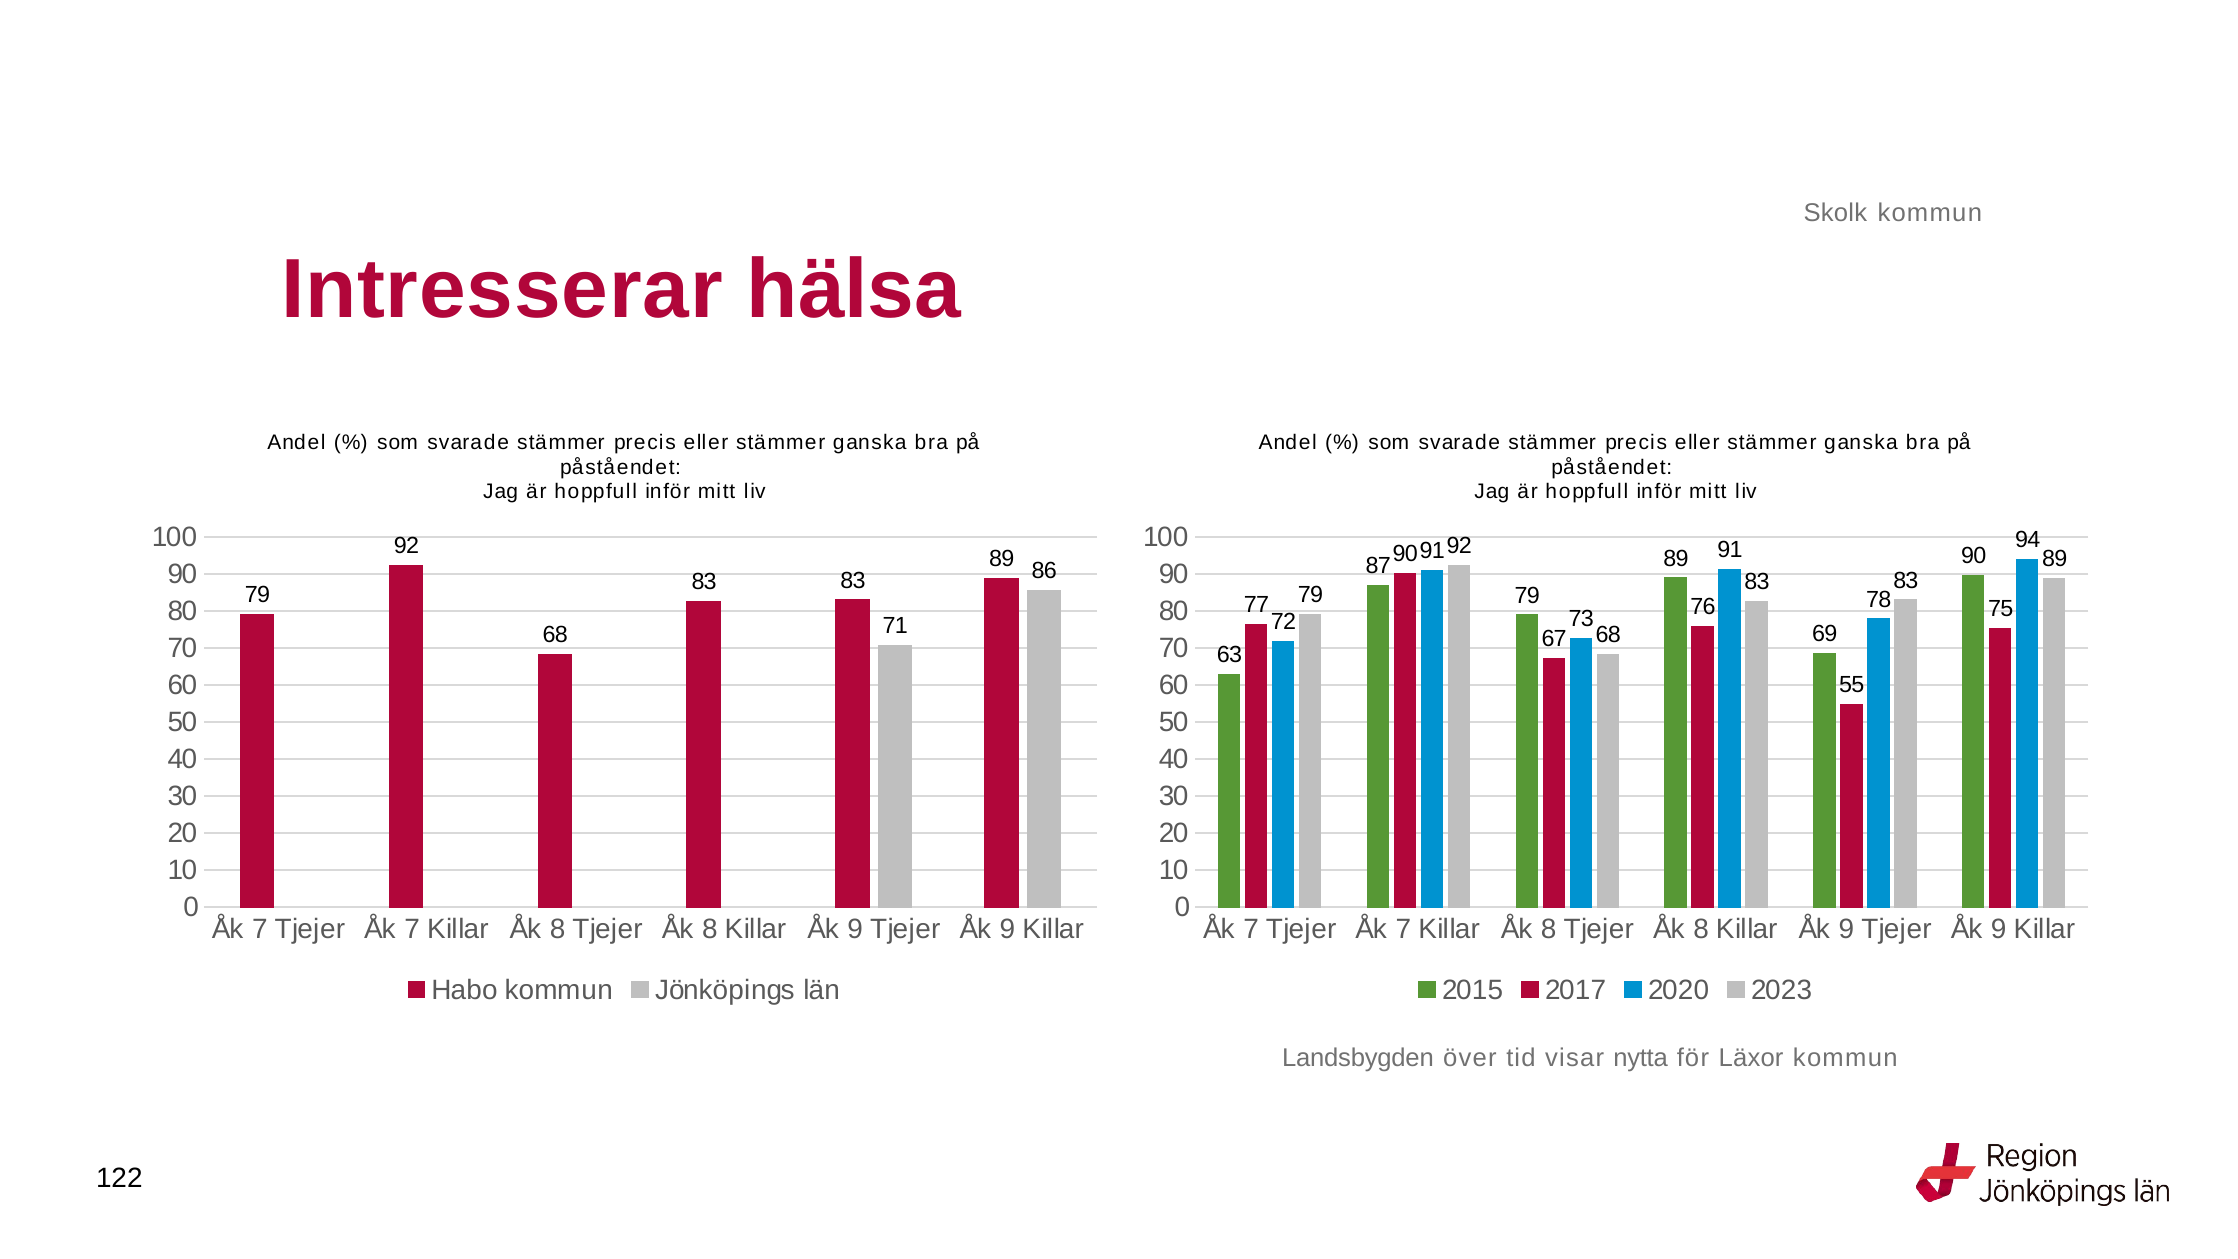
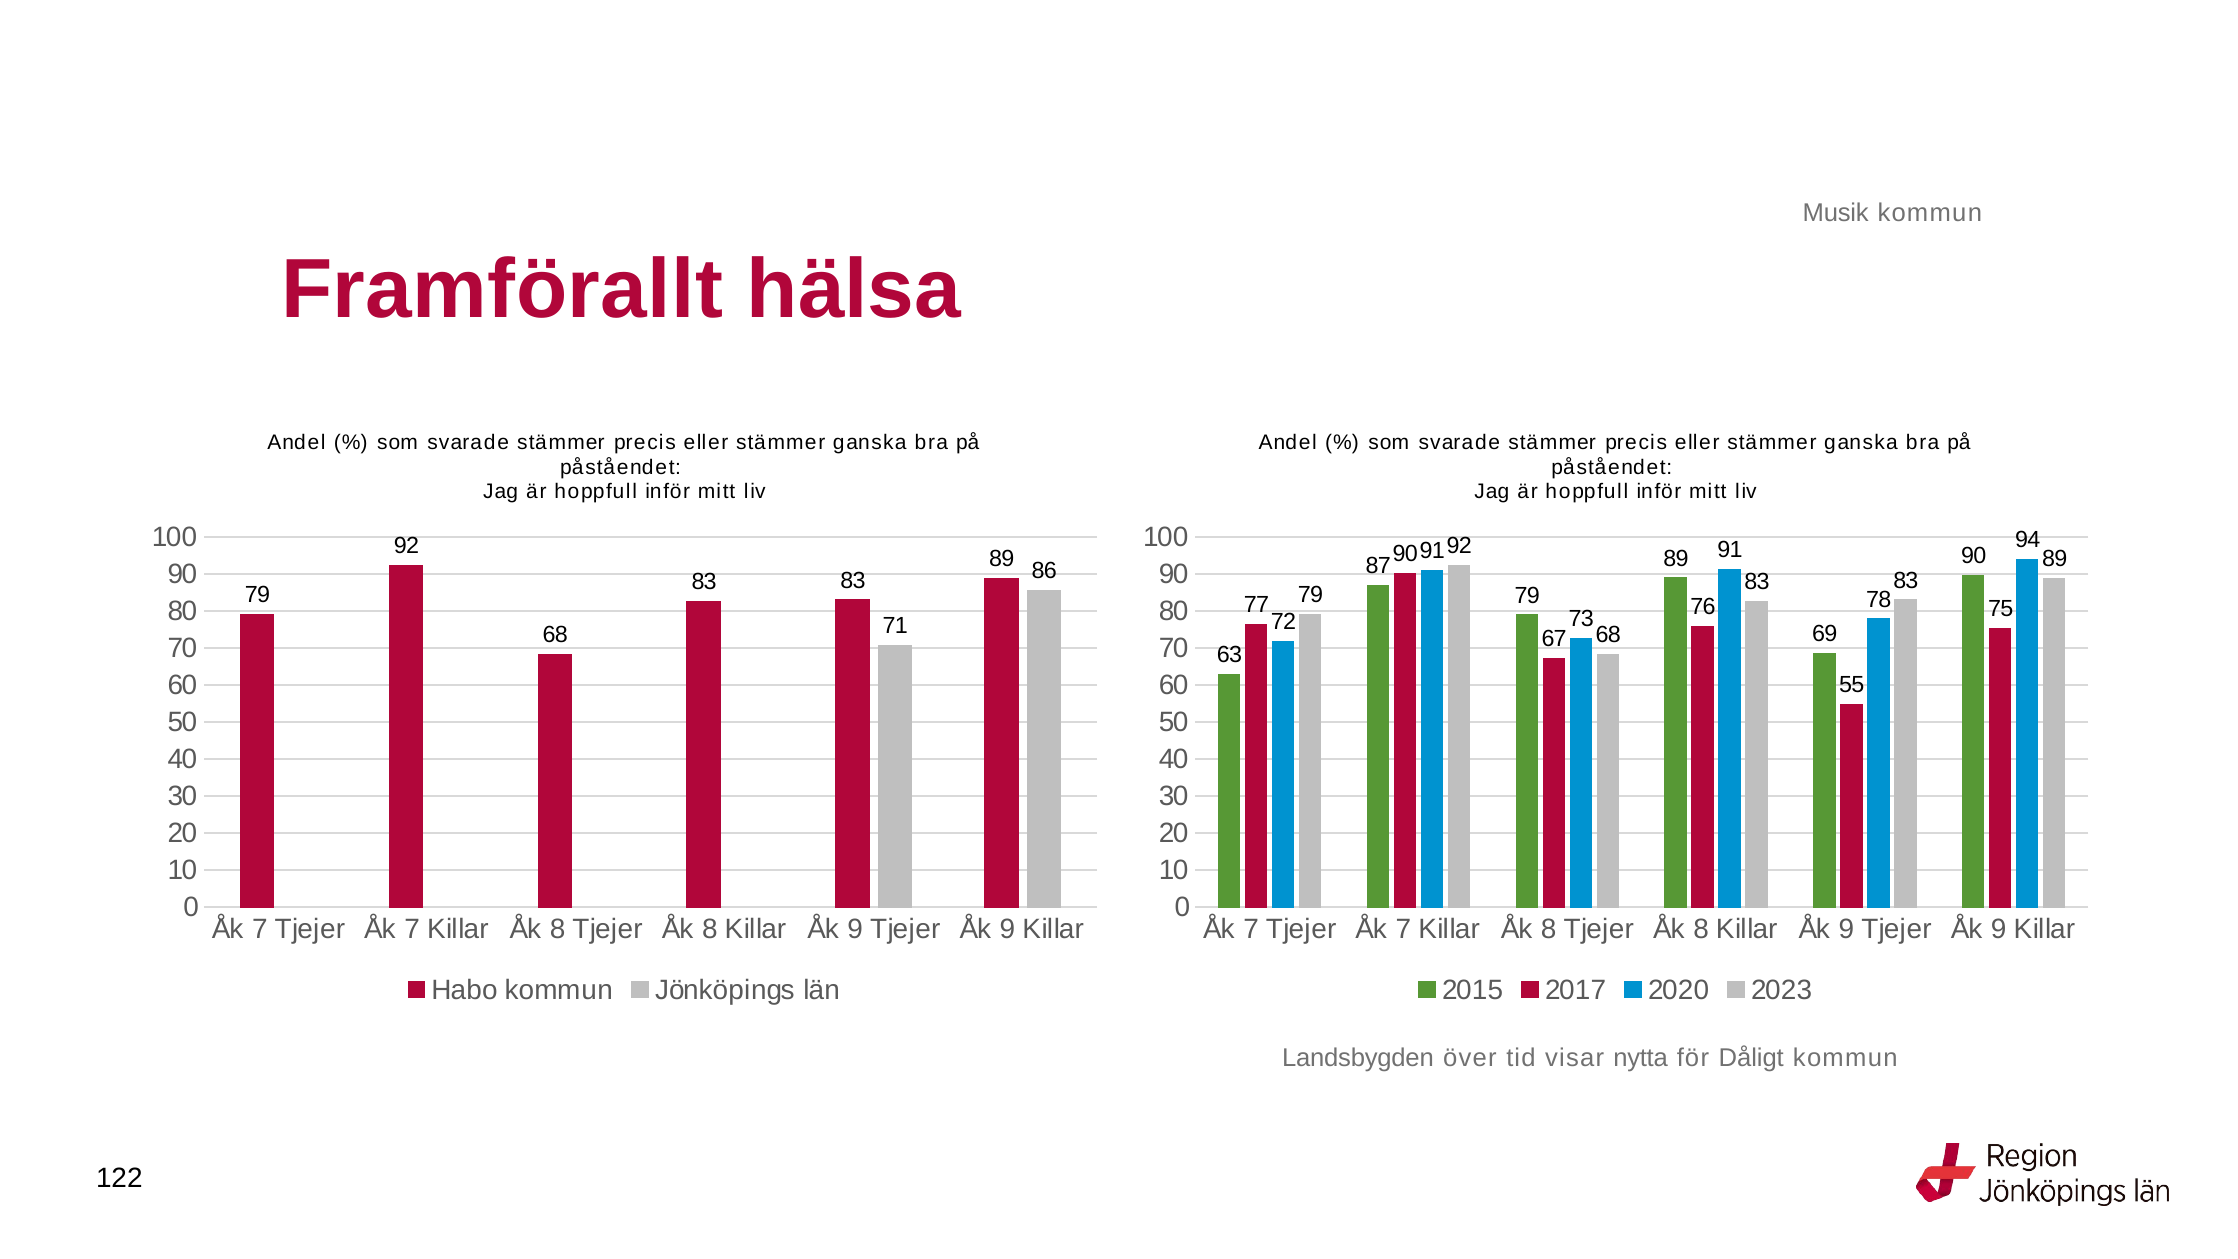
Skolk: Skolk -> Musik
Intresserar: Intresserar -> Framförallt
Läxor: Läxor -> Dåligt
